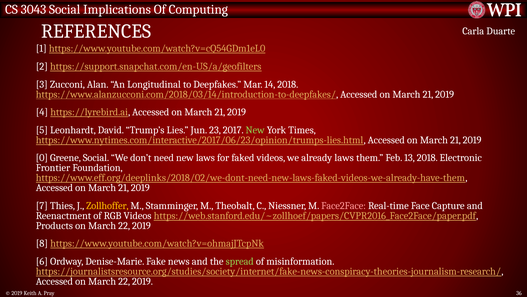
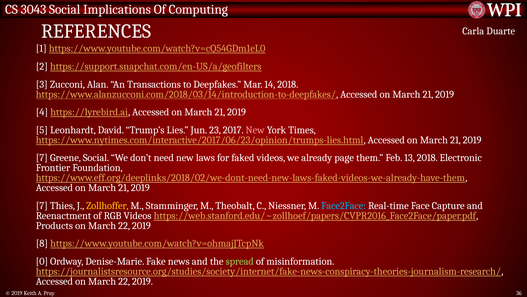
Longitudinal: Longitudinal -> Transactions
New at (255, 130) colour: light green -> pink
0 at (42, 158): 0 -> 7
already laws: laws -> page
Face2Face colour: pink -> light blue
6: 6 -> 0
